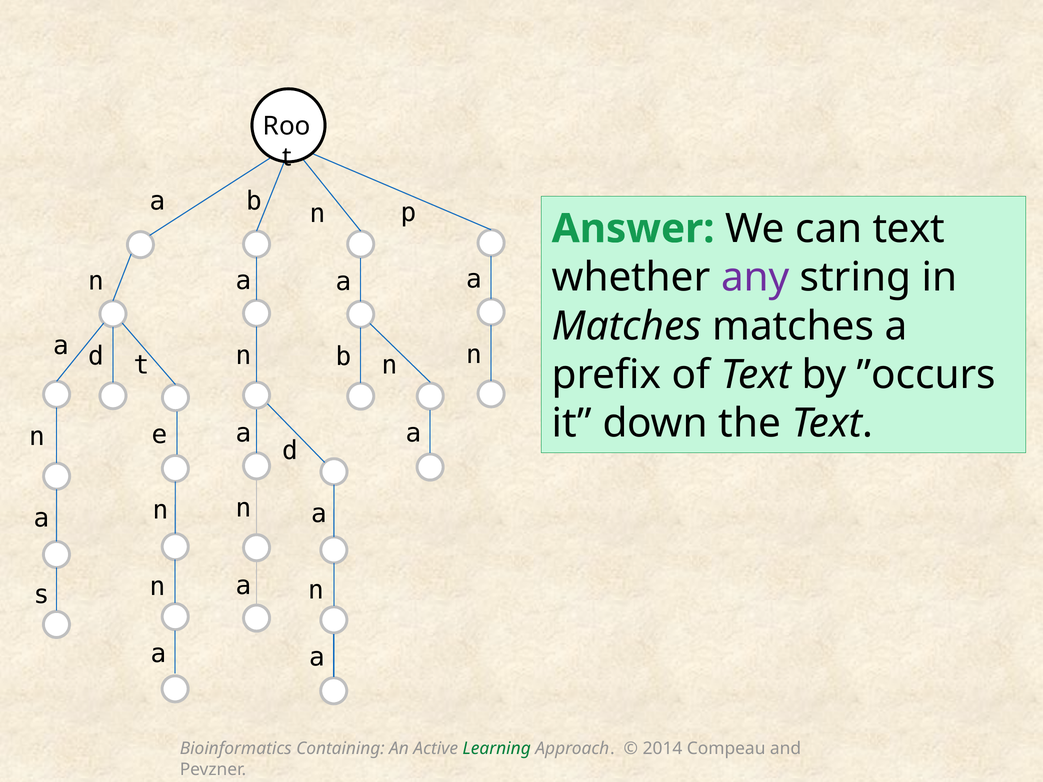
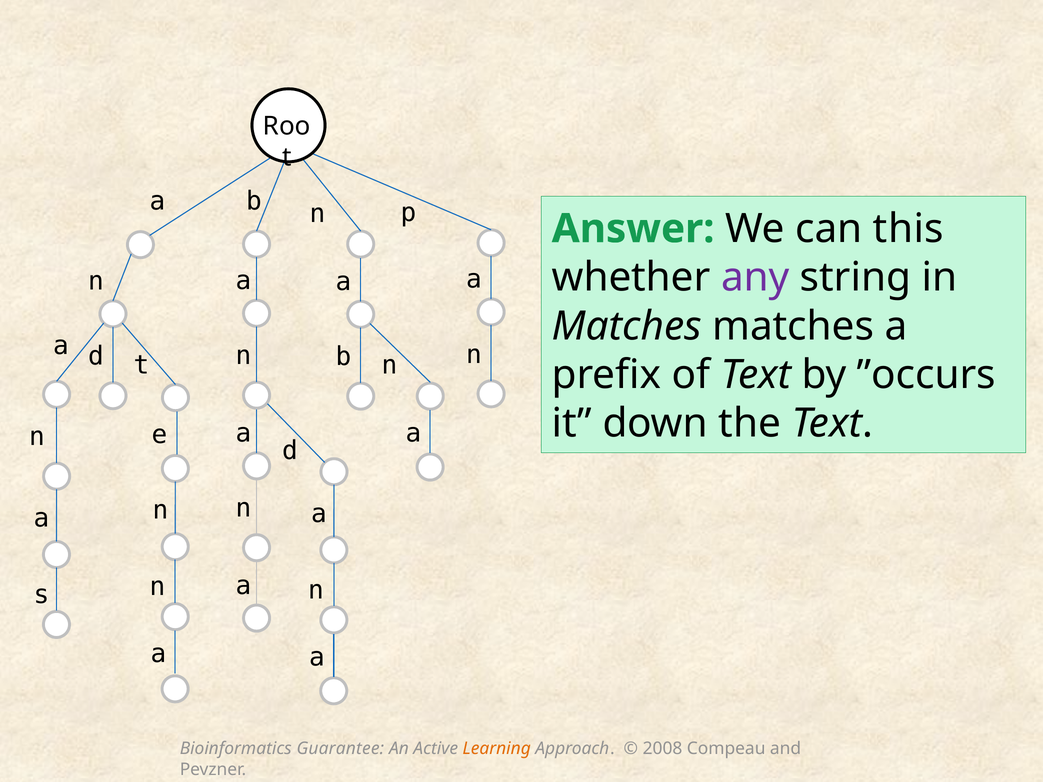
can text: text -> this
Containing: Containing -> Guarantee
Learning colour: green -> orange
2014: 2014 -> 2008
